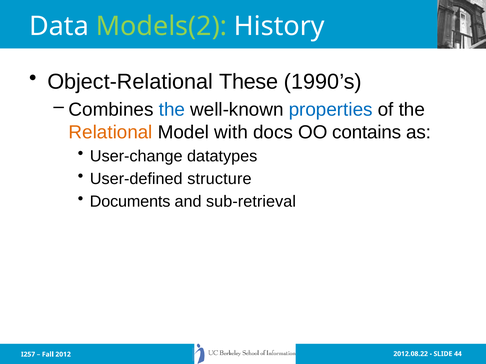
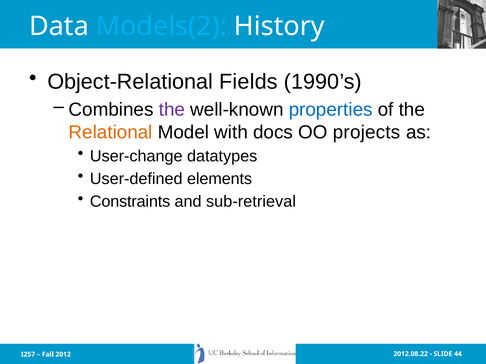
Models(2 colour: light green -> light blue
These: These -> Fields
the at (172, 110) colour: blue -> purple
contains: contains -> projects
structure: structure -> elements
Documents: Documents -> Constraints
